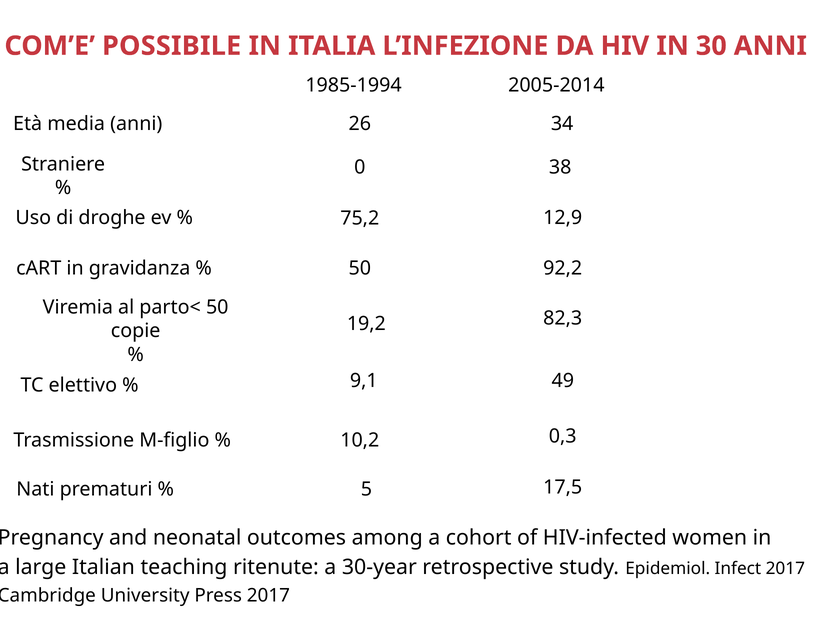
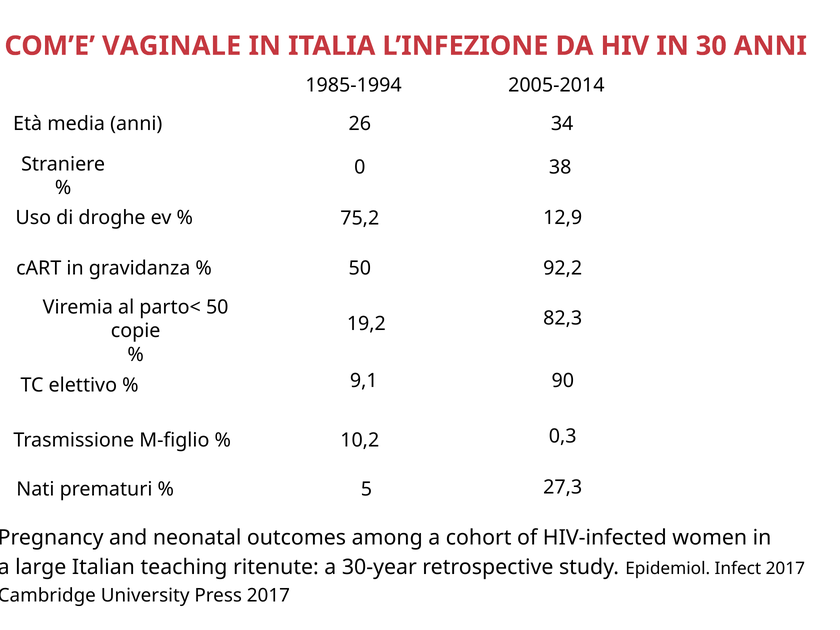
POSSIBILE: POSSIBILE -> VAGINALE
49: 49 -> 90
17,5: 17,5 -> 27,3
